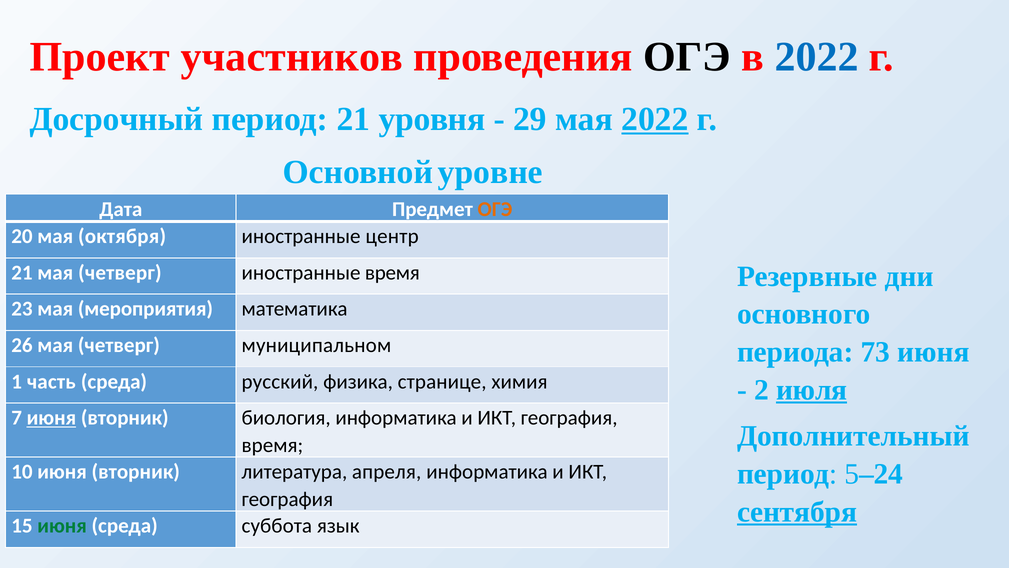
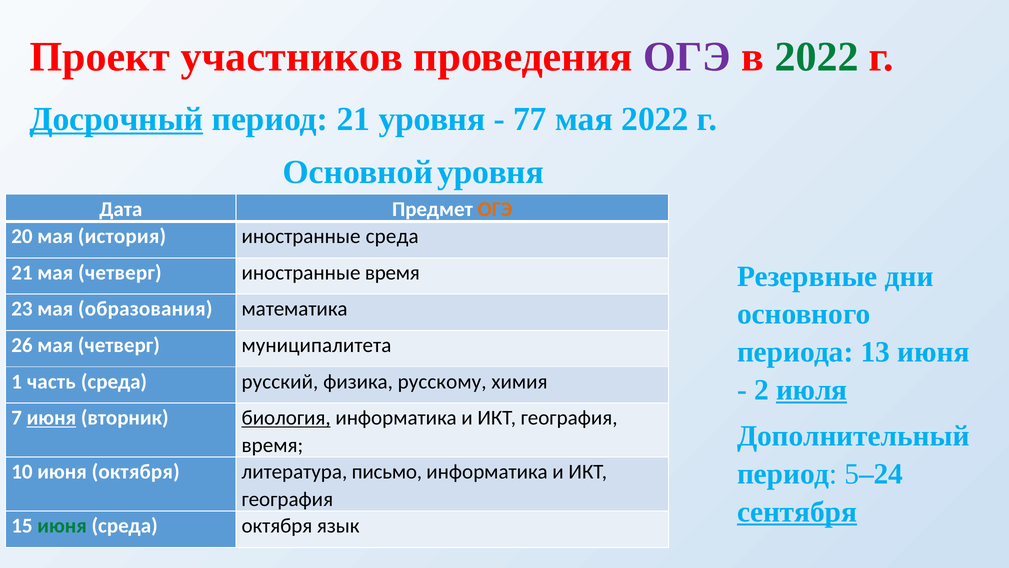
ОГЭ at (687, 57) colour: black -> purple
2022 at (817, 57) colour: blue -> green
Досрочный underline: none -> present
29: 29 -> 77
2022 at (655, 119) underline: present -> none
Основной уровне: уровне -> уровня
октября: октября -> история
иностранные центр: центр -> среда
мероприятия: мероприятия -> образования
муниципальном: муниципальном -> муниципалитета
73: 73 -> 13
странице: странице -> русскому
биология underline: none -> present
10 июня вторник: вторник -> октября
апреля: апреля -> письмо
среда суббота: суббота -> октября
